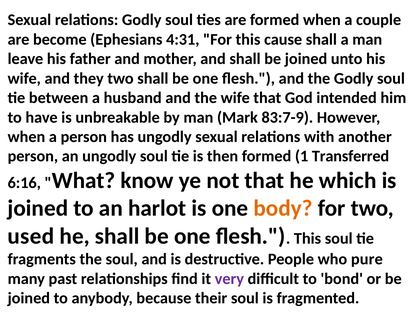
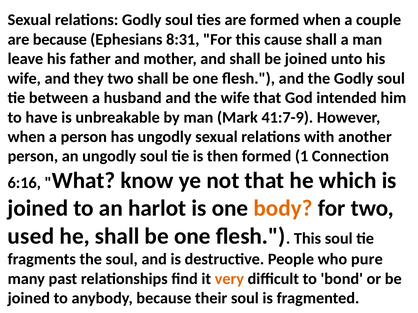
are become: become -> because
4:31: 4:31 -> 8:31
83:7-9: 83:7-9 -> 41:7-9
Transferred: Transferred -> Connection
very colour: purple -> orange
